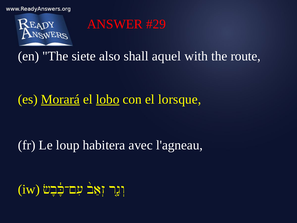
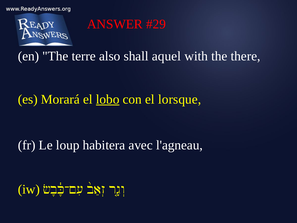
siete: siete -> terre
route: route -> there
Morará underline: present -> none
